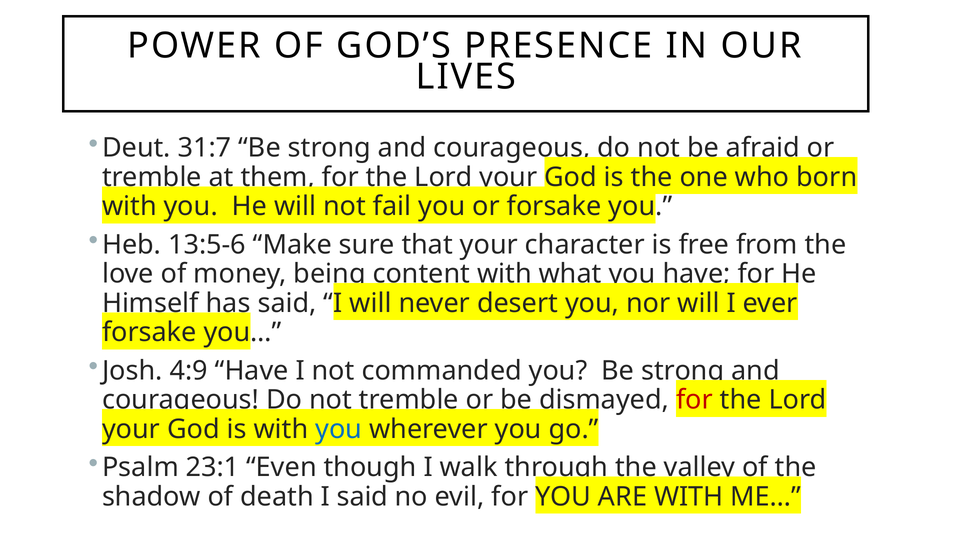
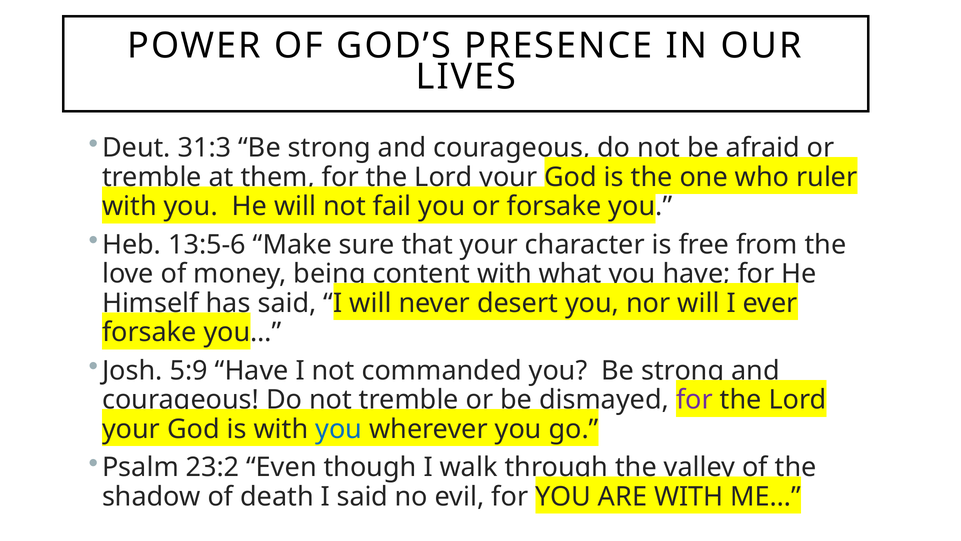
31:7: 31:7 -> 31:3
born: born -> ruler
4:9: 4:9 -> 5:9
for at (694, 400) colour: red -> purple
23:1: 23:1 -> 23:2
